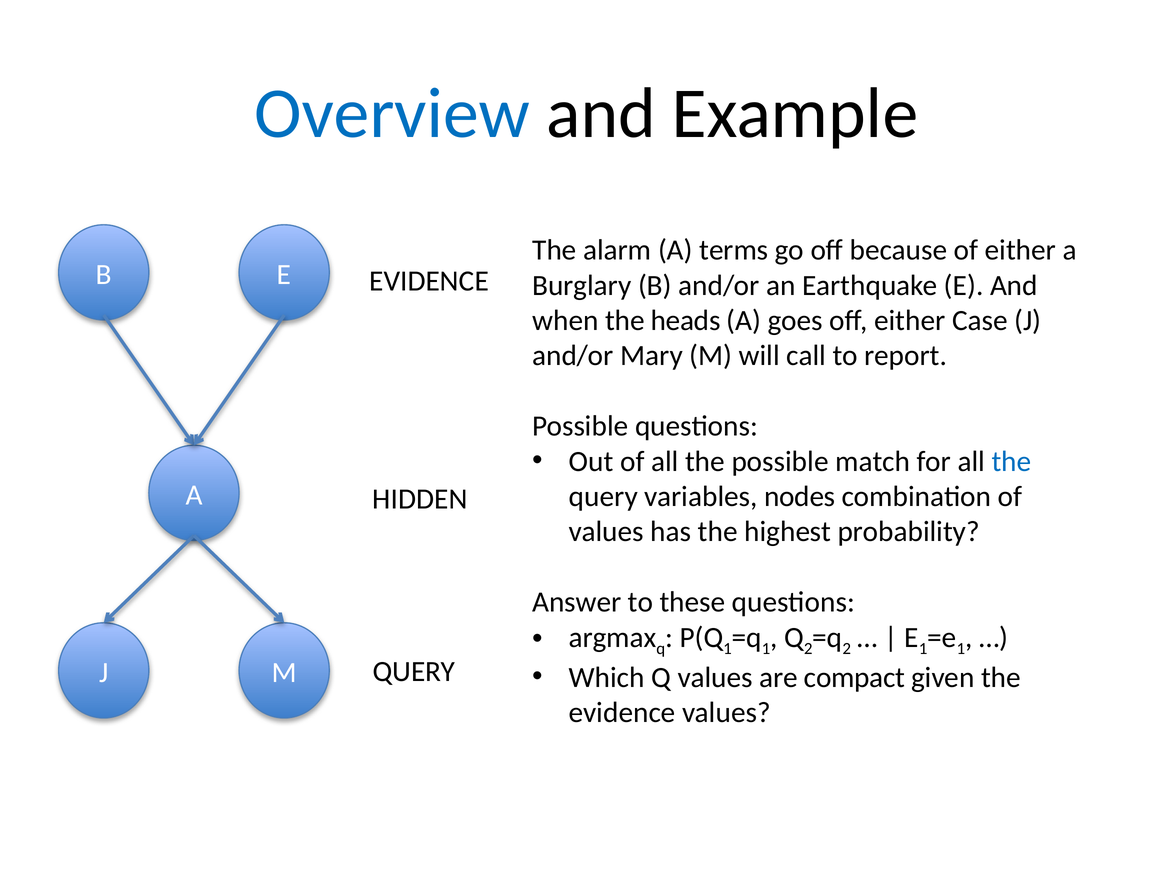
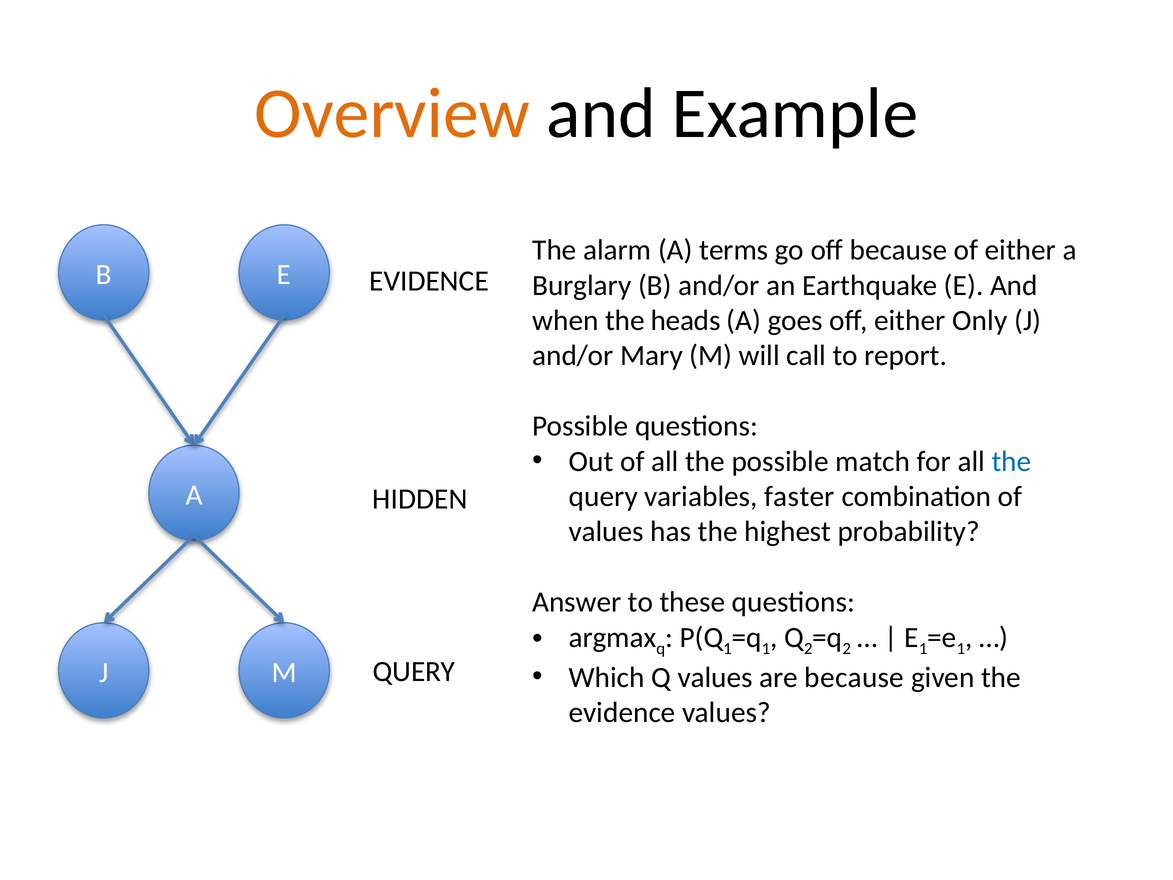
Overview colour: blue -> orange
Case: Case -> Only
nodes: nodes -> faster
are compact: compact -> because
